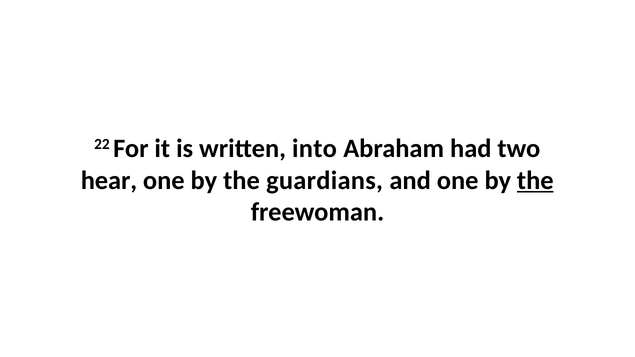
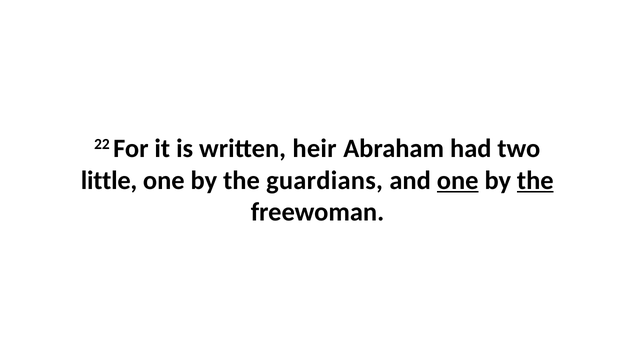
into: into -> heir
hear: hear -> little
one at (458, 180) underline: none -> present
